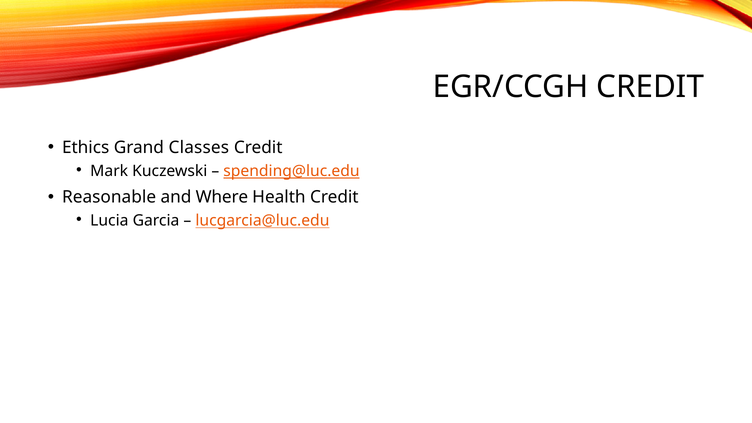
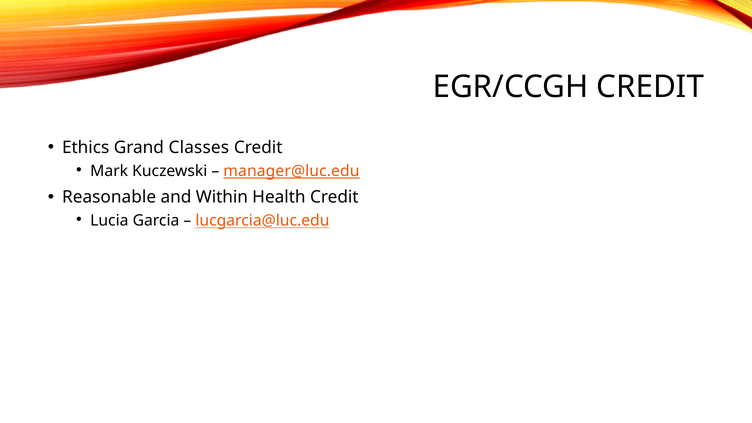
spending@luc.edu: spending@luc.edu -> manager@luc.edu
Where: Where -> Within
